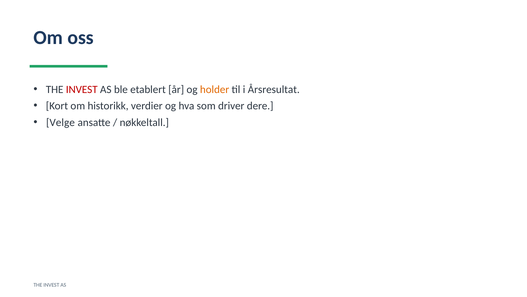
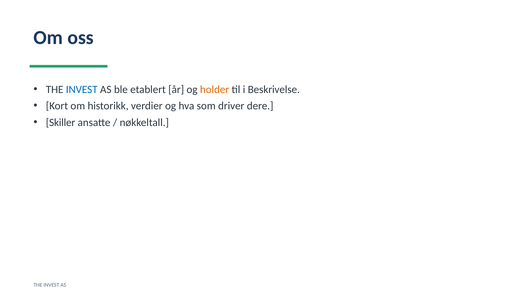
INVEST at (82, 89) colour: red -> blue
Årsresultat: Årsresultat -> Beskrivelse
Velge: Velge -> Skiller
